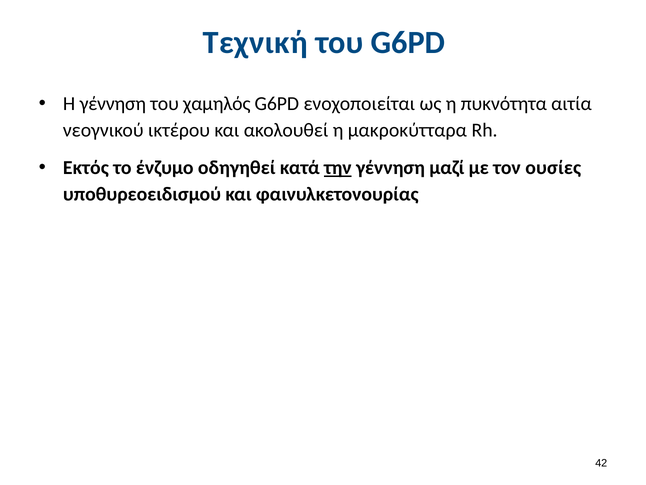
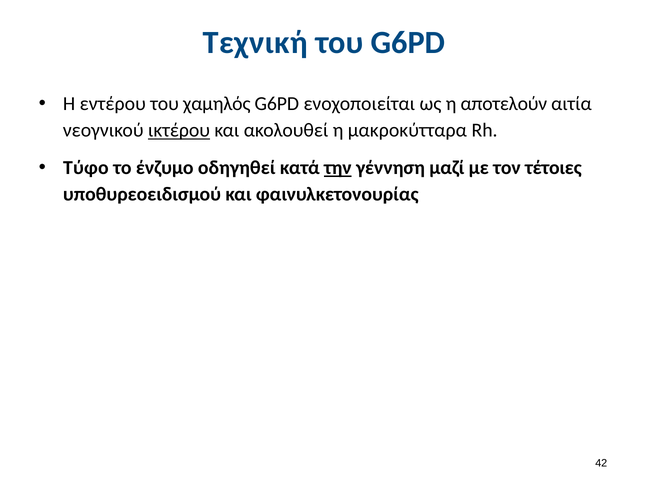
Η γέννηση: γέννηση -> εντέρου
πυκνότητα: πυκνότητα -> αποτελούν
ικτέρου underline: none -> present
Εκτός: Εκτός -> Τύφο
ουσίες: ουσίες -> τέτοιες
